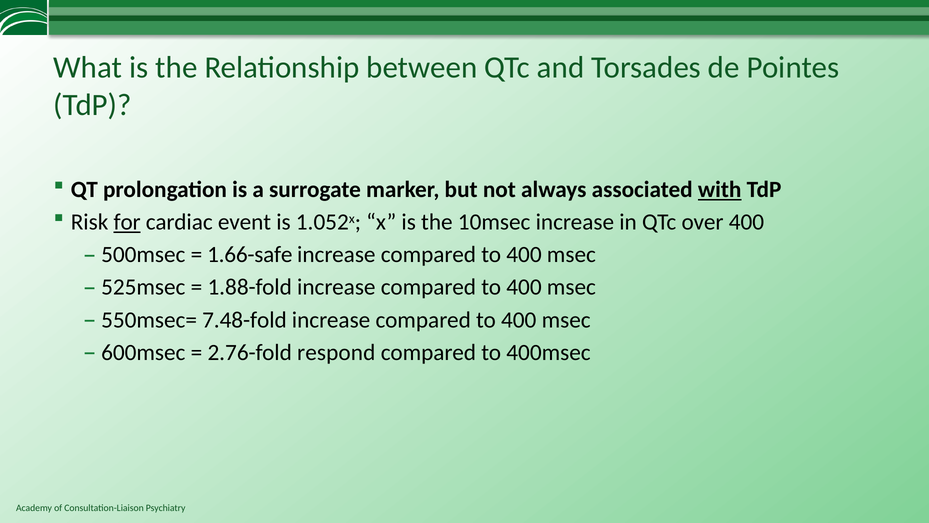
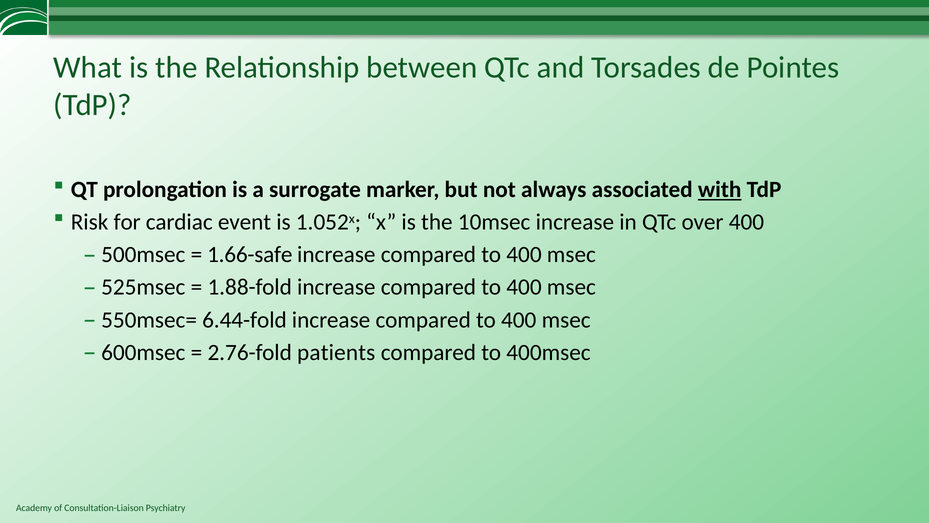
for underline: present -> none
7.48-fold: 7.48-fold -> 6.44-fold
respond: respond -> patients
